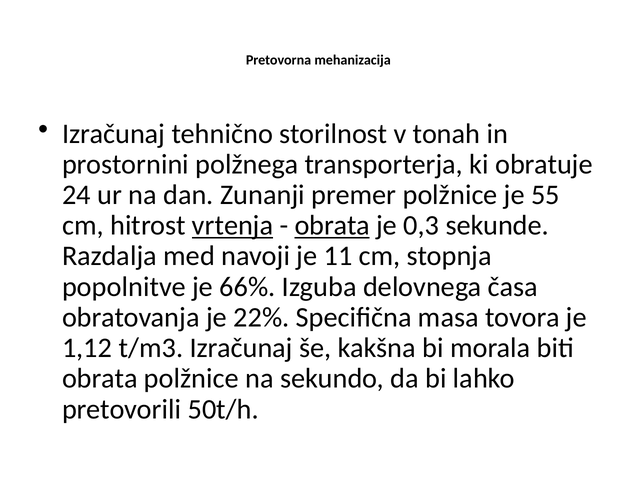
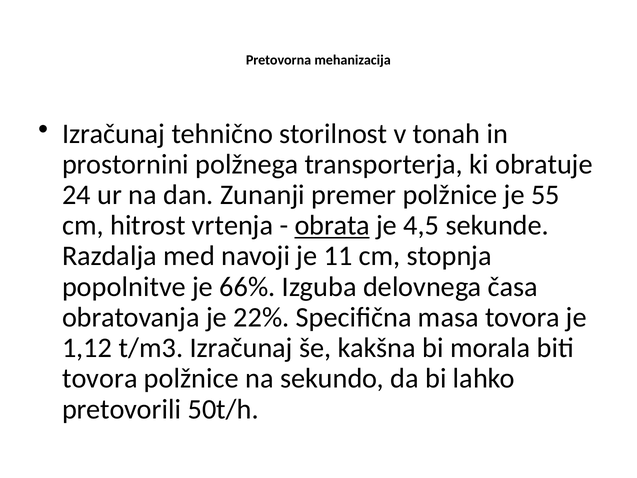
vrtenja underline: present -> none
0,3: 0,3 -> 4,5
obrata at (100, 378): obrata -> tovora
